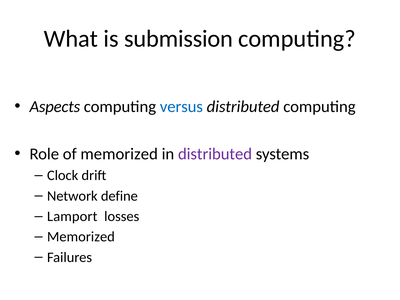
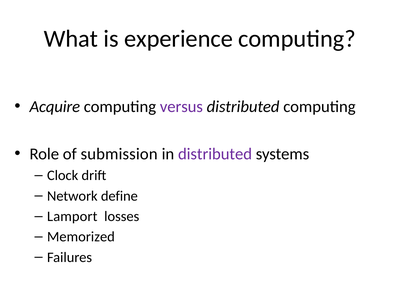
submission: submission -> experience
Aspects: Aspects -> Acquire
versus colour: blue -> purple
of memorized: memorized -> submission
